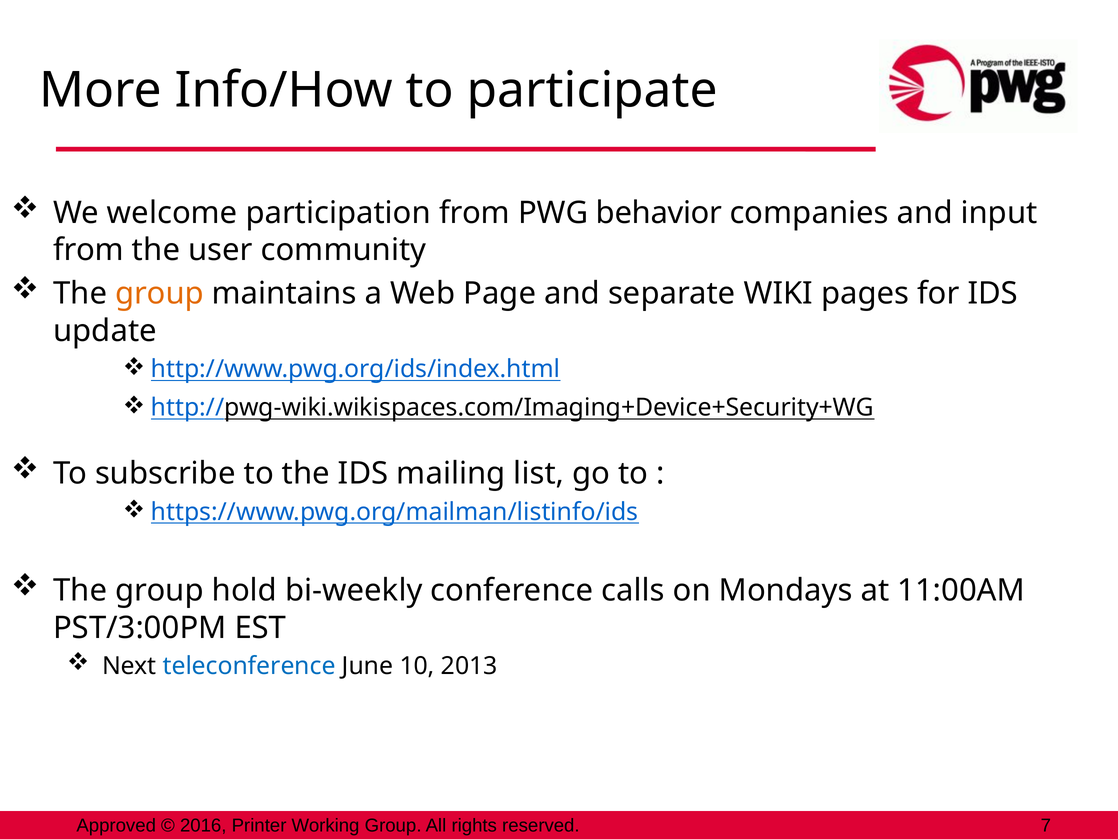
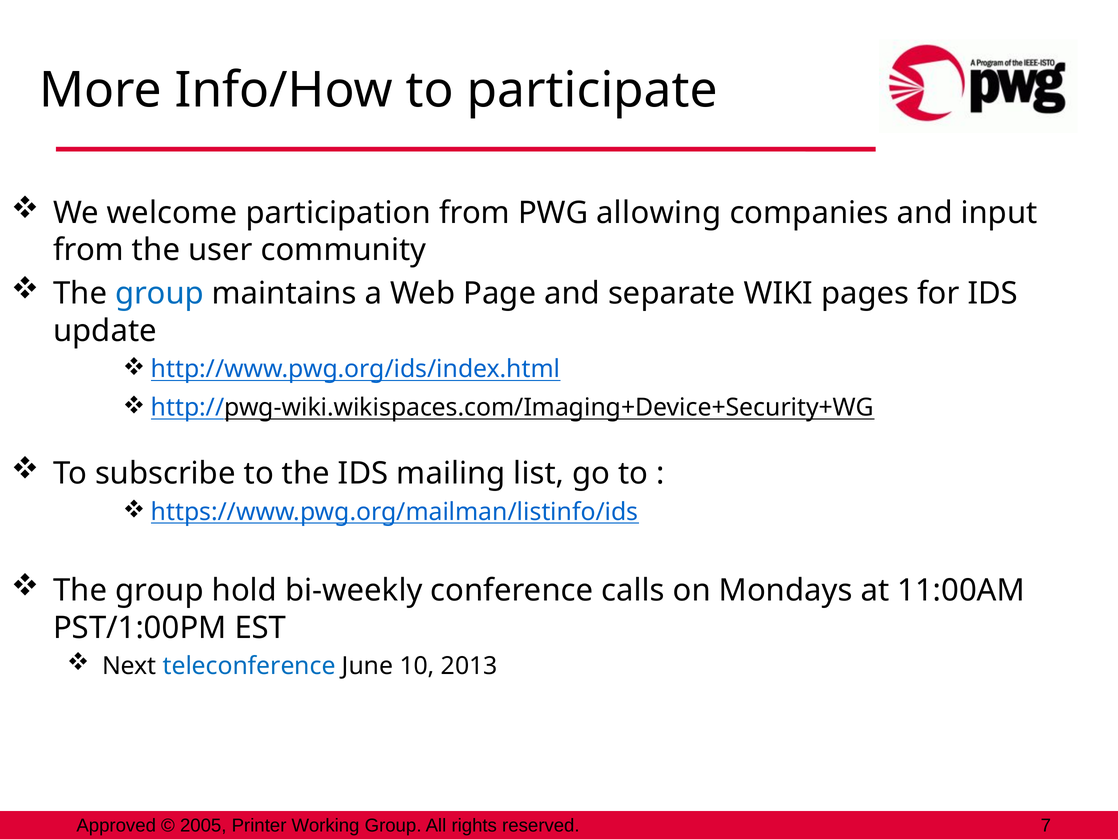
behavior: behavior -> allowing
group at (160, 293) colour: orange -> blue
PST/3:00PM: PST/3:00PM -> PST/1:00PM
2016: 2016 -> 2005
